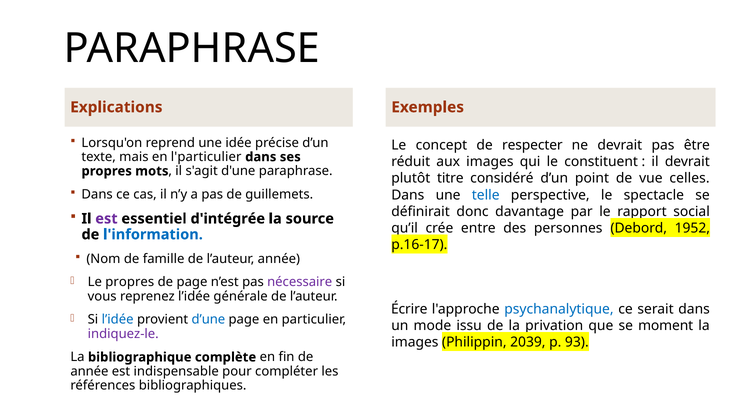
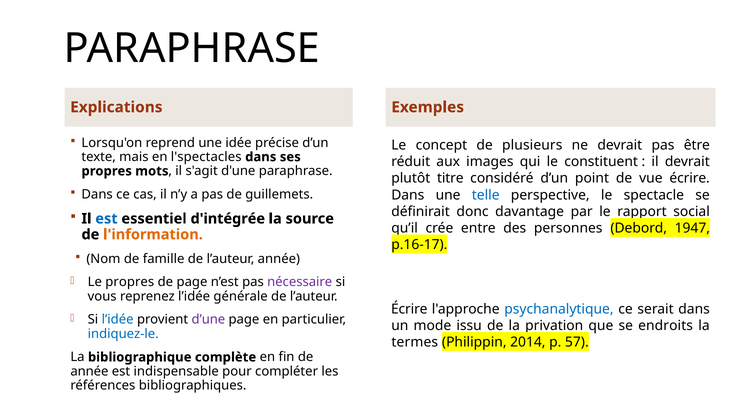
respecter: respecter -> plusieurs
l'particulier: l'particulier -> l'spectacles
vue celles: celles -> écrire
est at (106, 219) colour: purple -> blue
1952: 1952 -> 1947
l'information colour: blue -> orange
d’une colour: blue -> purple
moment: moment -> endroits
indiquez-le colour: purple -> blue
images at (415, 342): images -> termes
2039: 2039 -> 2014
93: 93 -> 57
